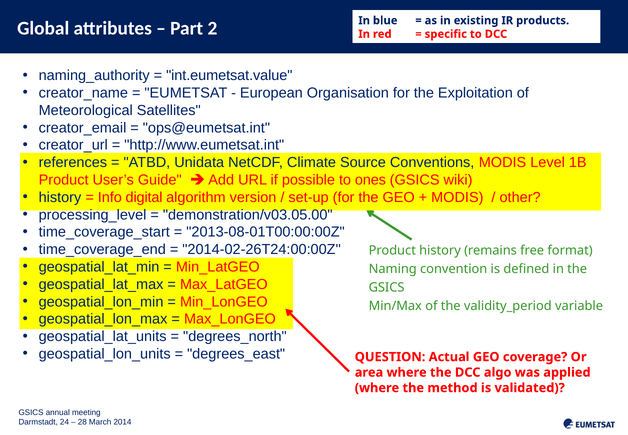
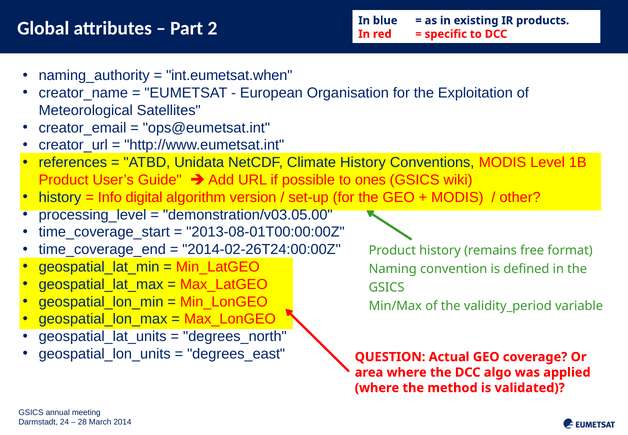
int.eumetsat.value: int.eumetsat.value -> int.eumetsat.when
Climate Source: Source -> History
